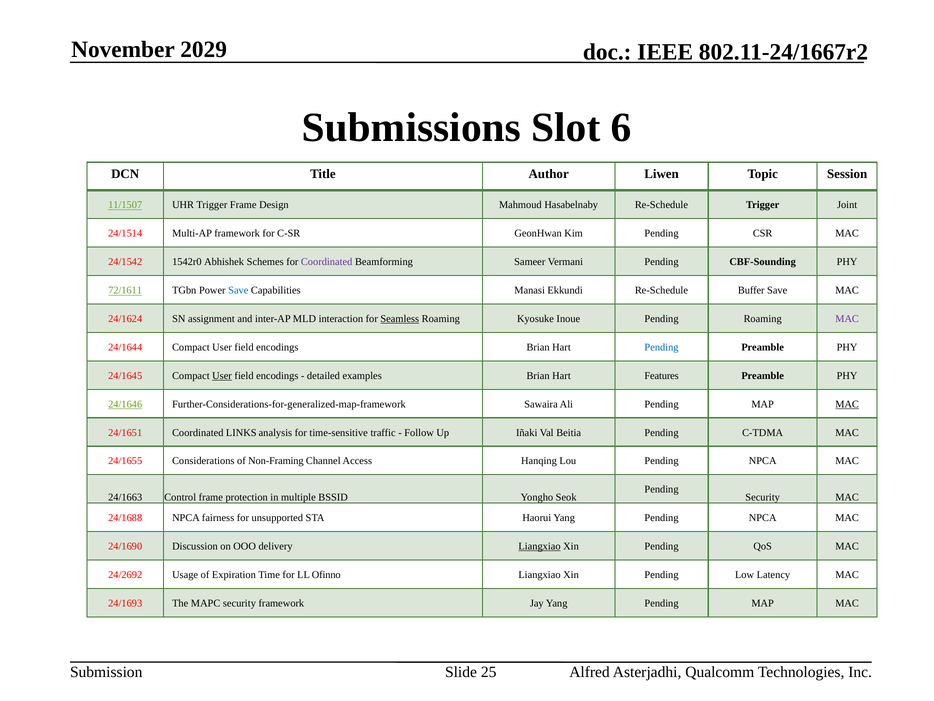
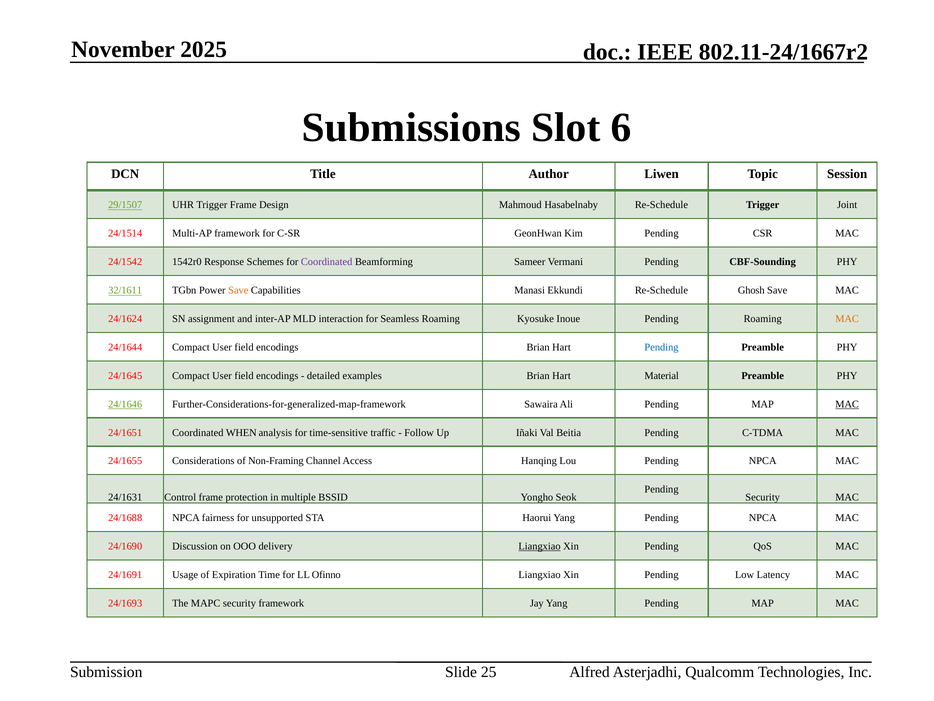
2029: 2029 -> 2025
11/1507: 11/1507 -> 29/1507
Abhishek: Abhishek -> Response
72/1611: 72/1611 -> 32/1611
Save at (238, 290) colour: blue -> orange
Buffer: Buffer -> Ghosh
Seamless underline: present -> none
MAC at (847, 319) colour: purple -> orange
User at (222, 375) underline: present -> none
Features: Features -> Material
LINKS: LINKS -> WHEN
24/1663: 24/1663 -> 24/1631
24/2692: 24/2692 -> 24/1691
